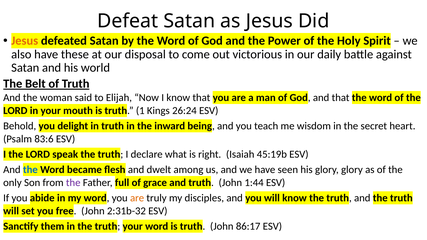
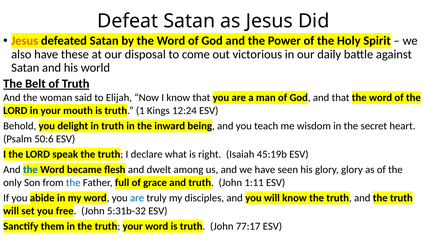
26:24: 26:24 -> 12:24
83:6: 83:6 -> 50:6
the at (73, 183) colour: purple -> blue
1:44: 1:44 -> 1:11
are at (137, 198) colour: orange -> blue
2:31b-32: 2:31b-32 -> 5:31b-32
86:17: 86:17 -> 77:17
